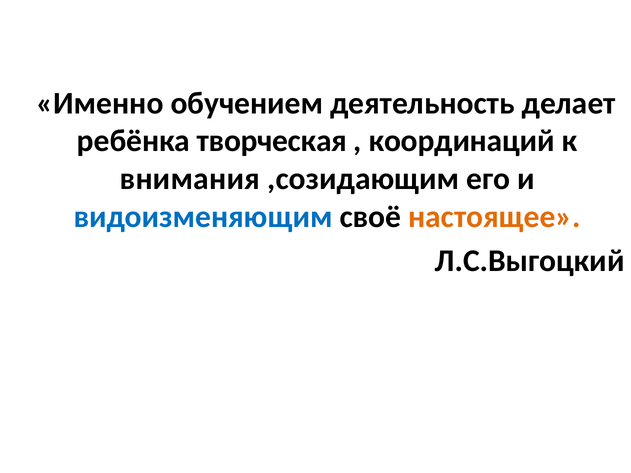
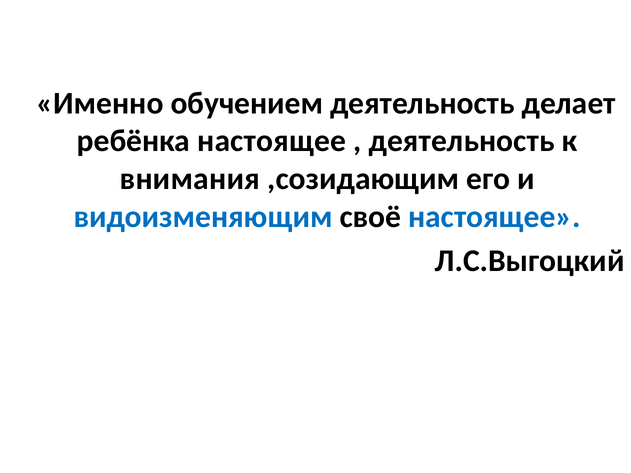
ребёнка творческая: творческая -> настоящее
координаций at (462, 141): координаций -> деятельность
настоящее at (495, 217) colour: orange -> blue
